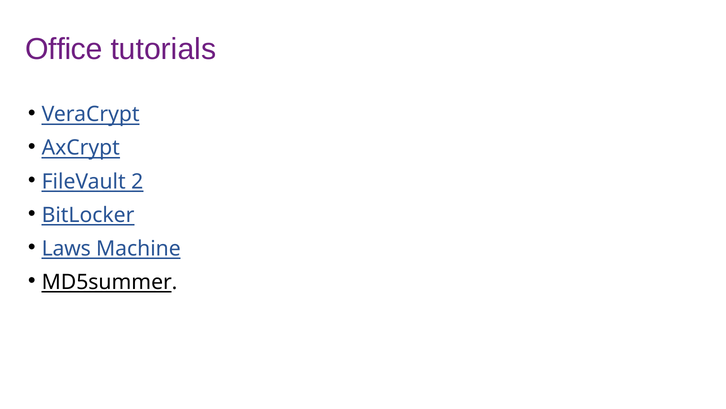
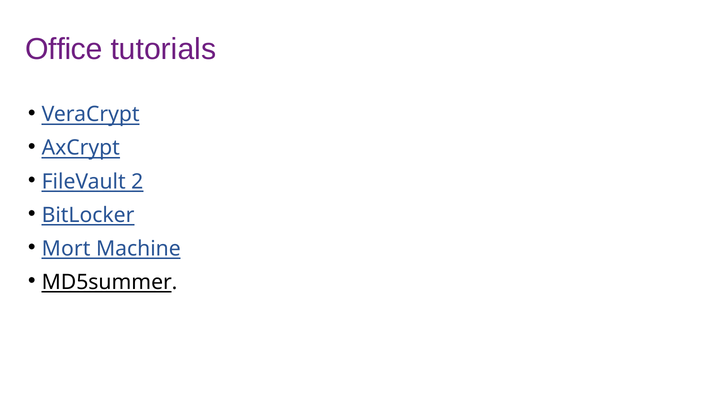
Laws: Laws -> Mort
